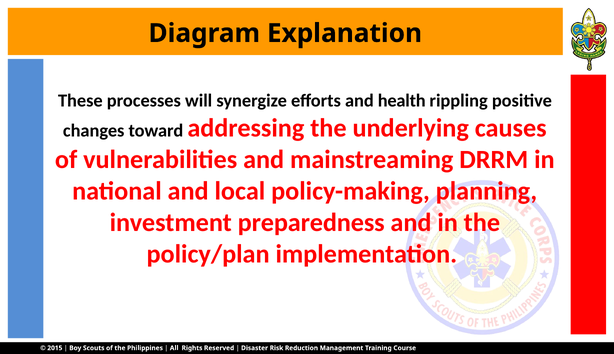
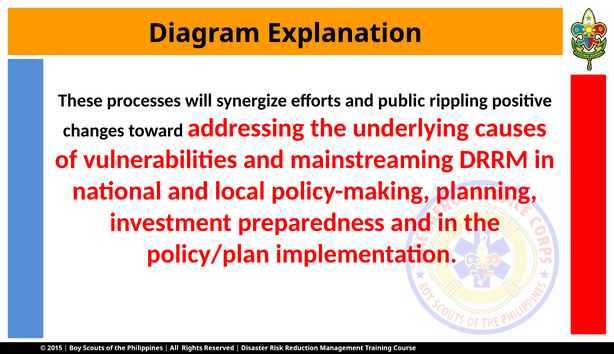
health: health -> public
